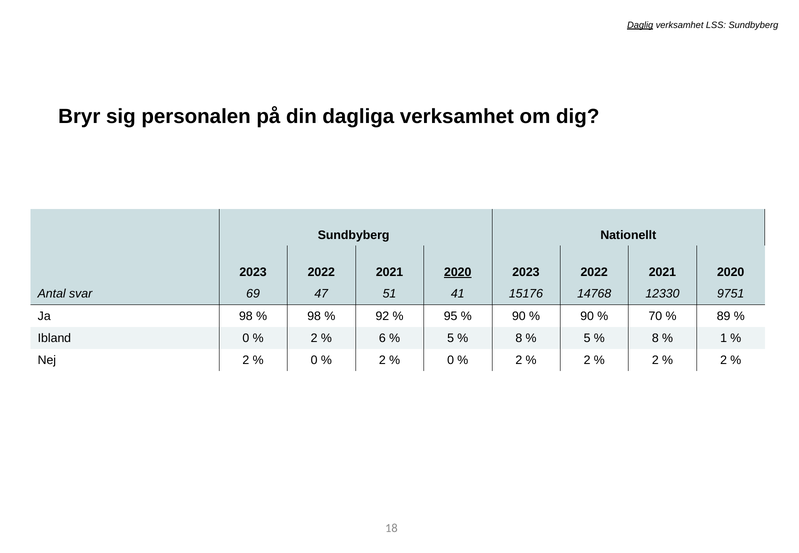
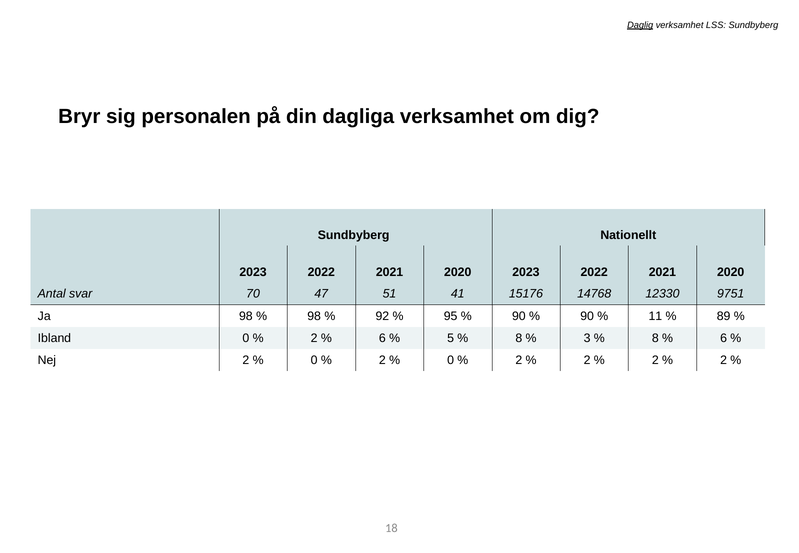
2020 at (458, 272) underline: present -> none
69: 69 -> 70
70: 70 -> 11
5 at (587, 338): 5 -> 3
1 at (724, 338): 1 -> 6
